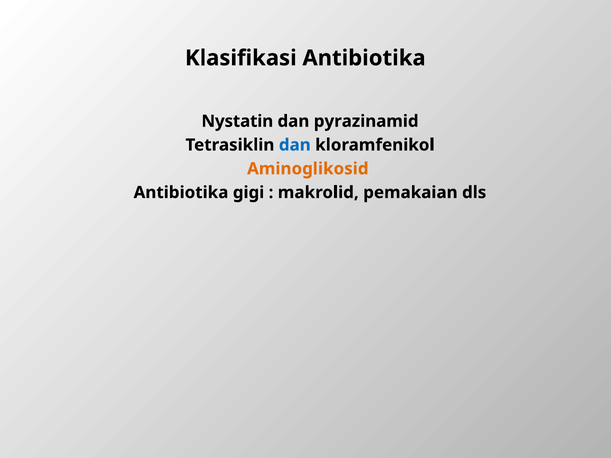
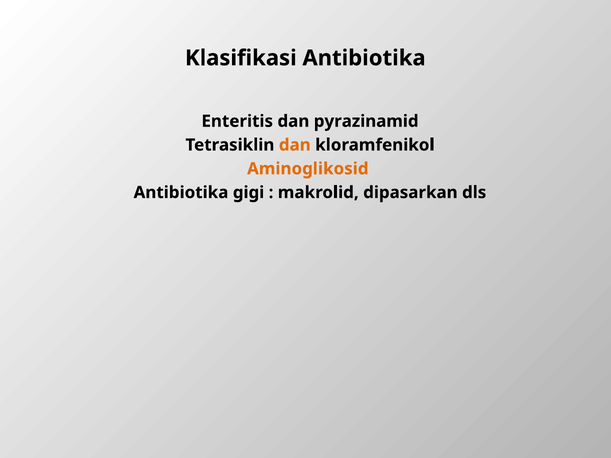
Nystatin: Nystatin -> Enteritis
dan at (295, 145) colour: blue -> orange
pemakaian: pemakaian -> dipasarkan
